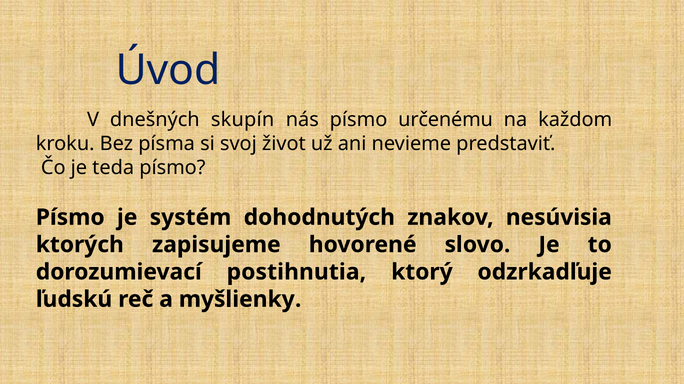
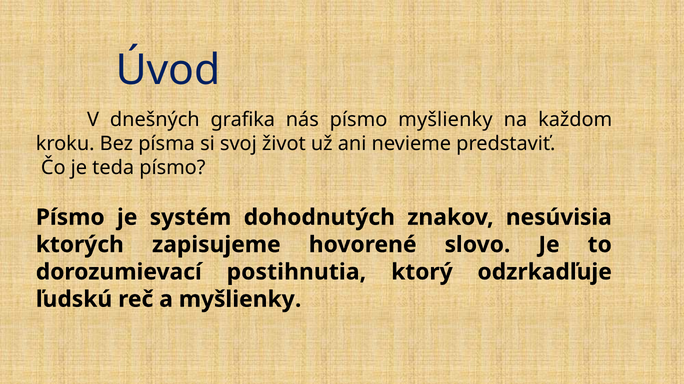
skupín: skupín -> grafika
písmo určenému: určenému -> myšlienky
